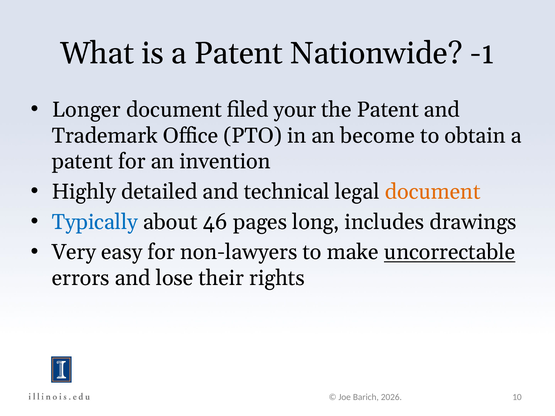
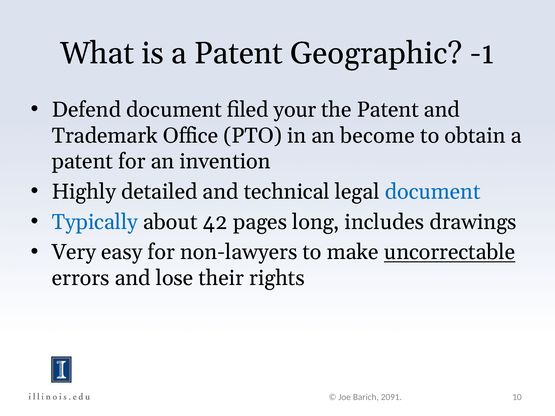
Nationwide: Nationwide -> Geographic
Longer: Longer -> Defend
document at (433, 192) colour: orange -> blue
46: 46 -> 42
2026: 2026 -> 2091
